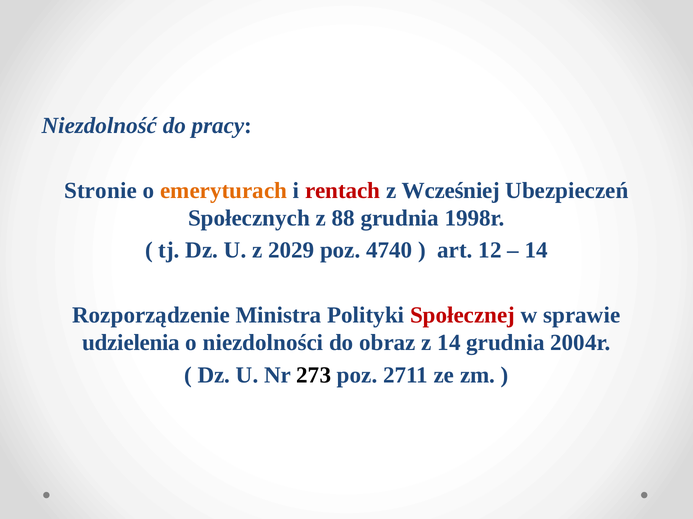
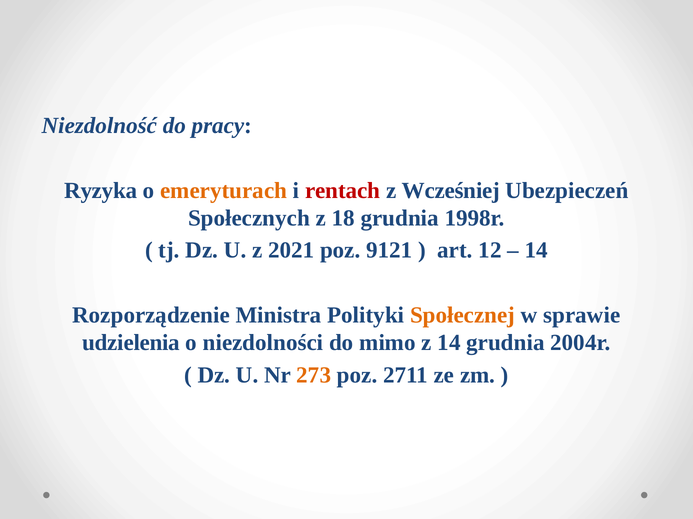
Stronie: Stronie -> Ryzyka
88: 88 -> 18
2029: 2029 -> 2021
4740: 4740 -> 9121
Społecznej colour: red -> orange
obraz: obraz -> mimo
273 colour: black -> orange
